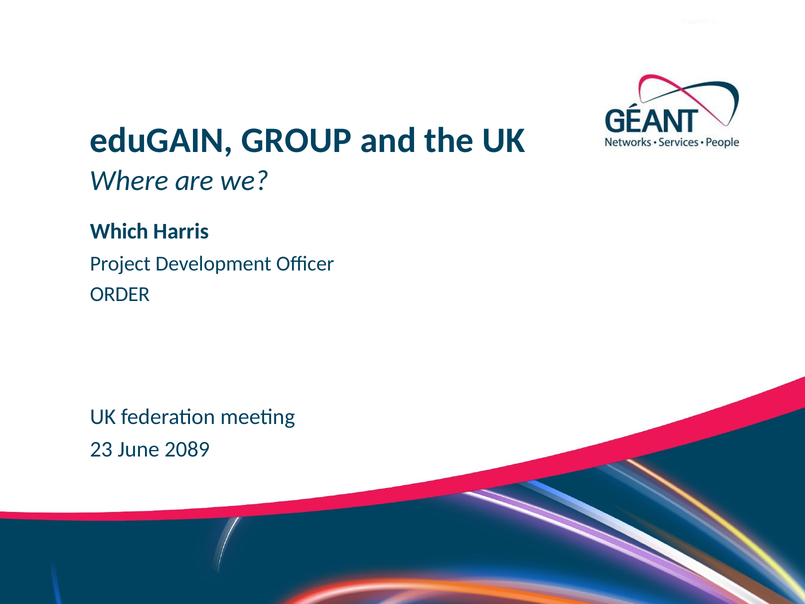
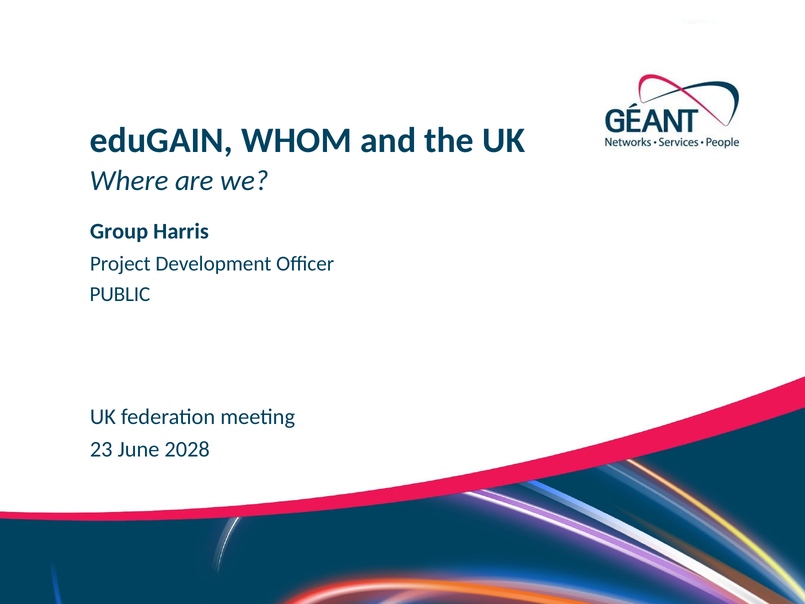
GROUP: GROUP -> WHOM
Which: Which -> Group
ORDER: ORDER -> PUBLIC
2089: 2089 -> 2028
